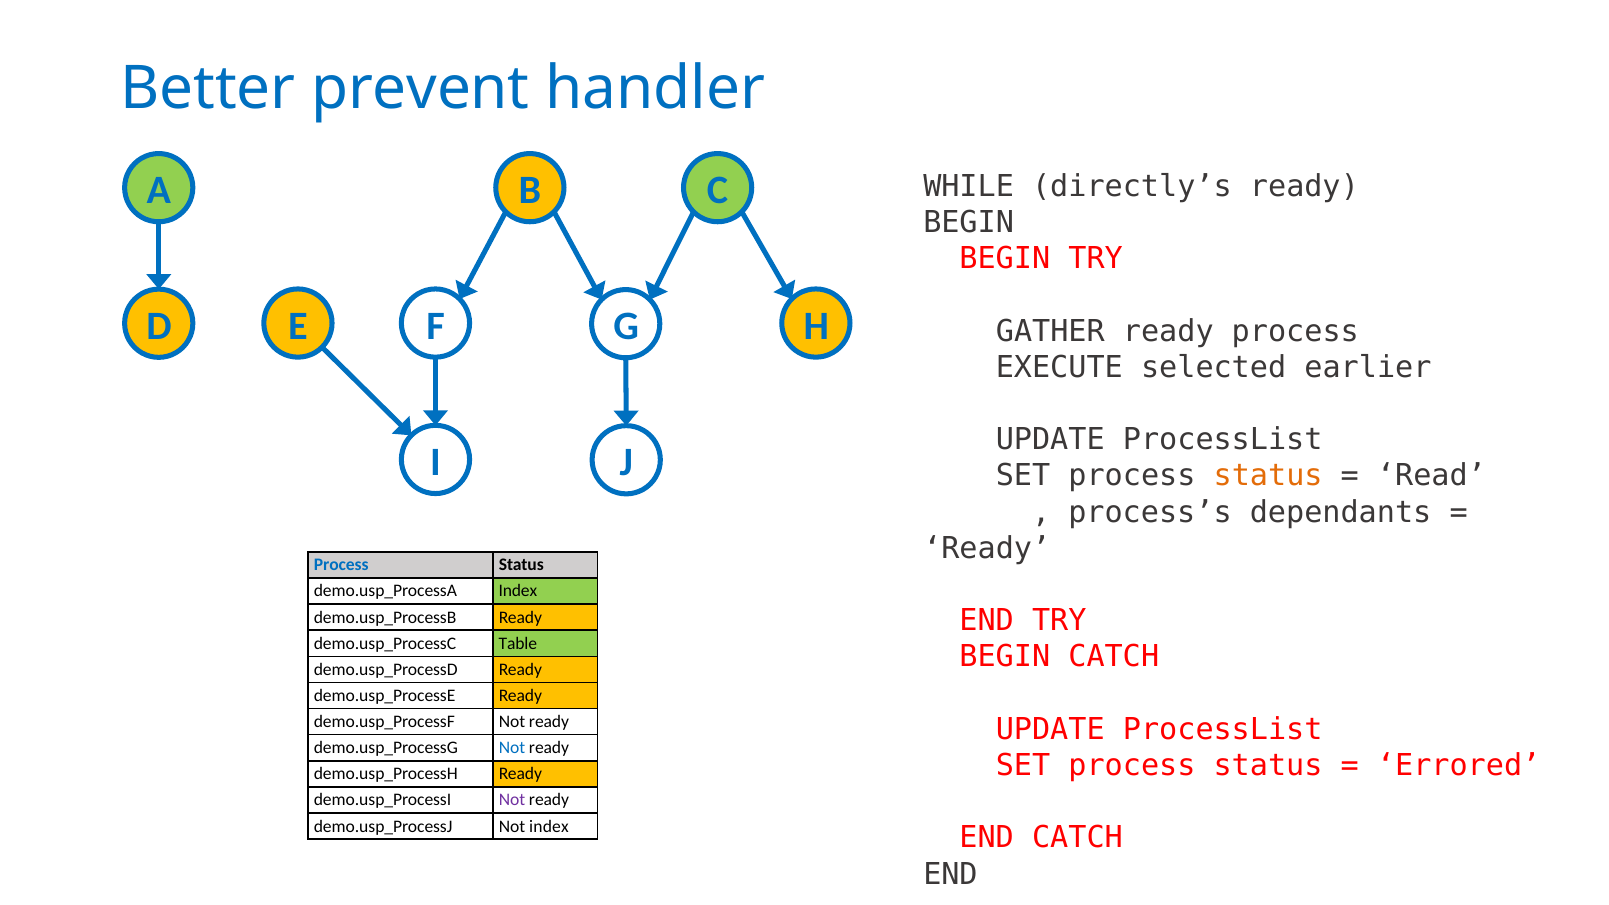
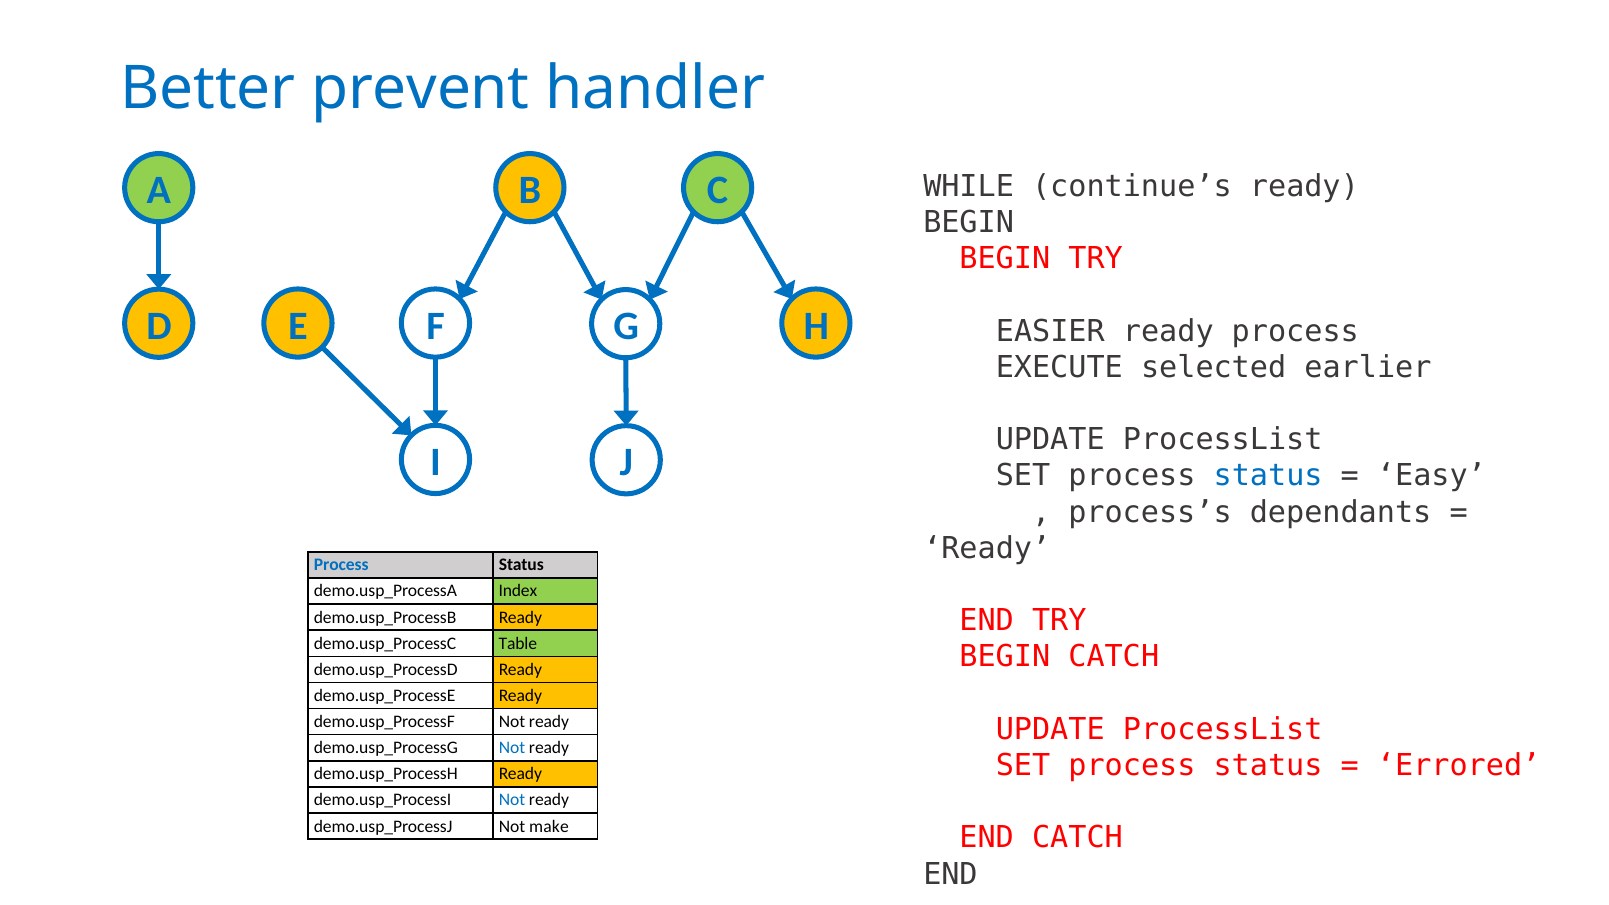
directly’s: directly’s -> continue’s
GATHER: GATHER -> EASIER
status at (1268, 476) colour: orange -> blue
Read: Read -> Easy
Not at (512, 800) colour: purple -> blue
Not index: index -> make
